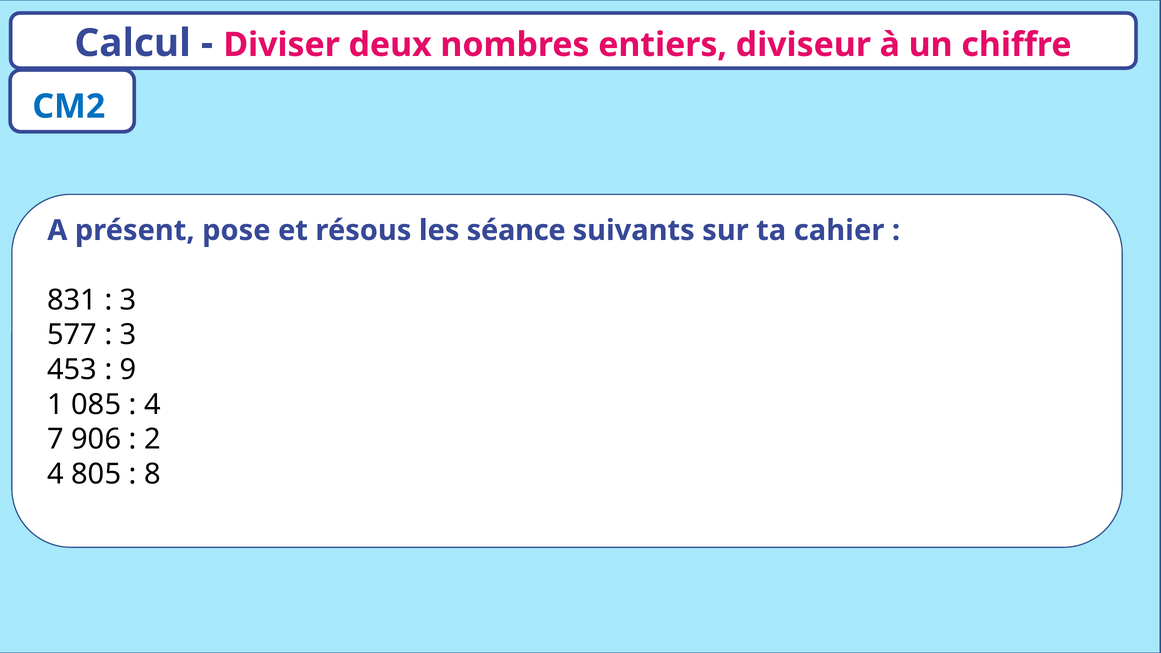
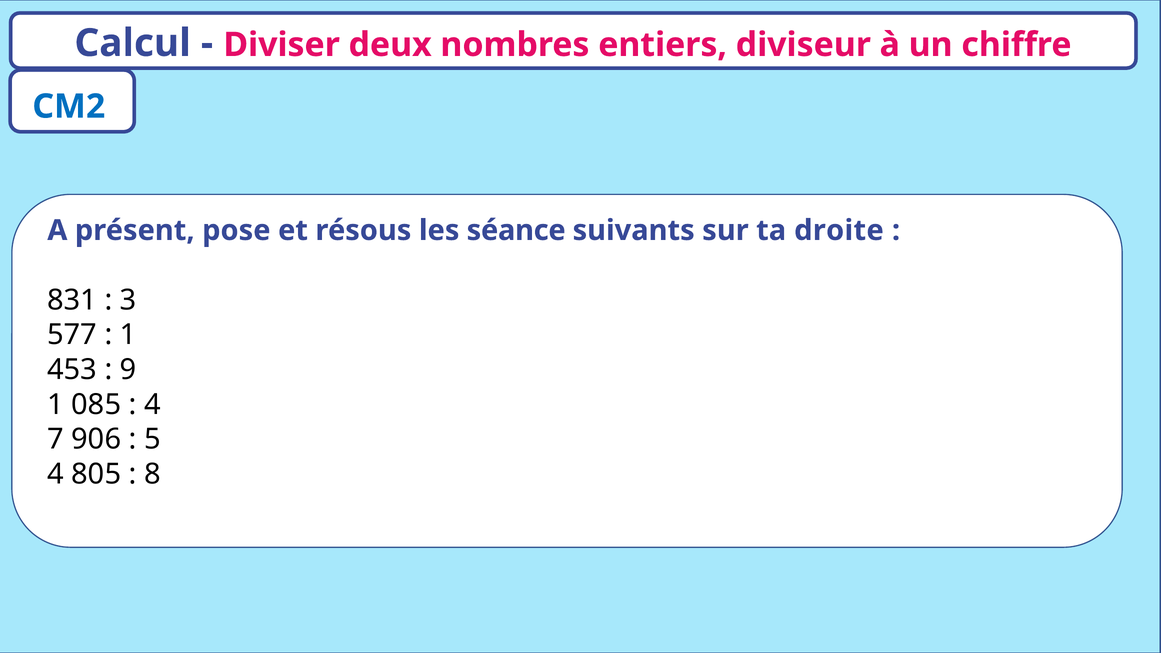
cahier: cahier -> droite
3 at (128, 335): 3 -> 1
2: 2 -> 5
